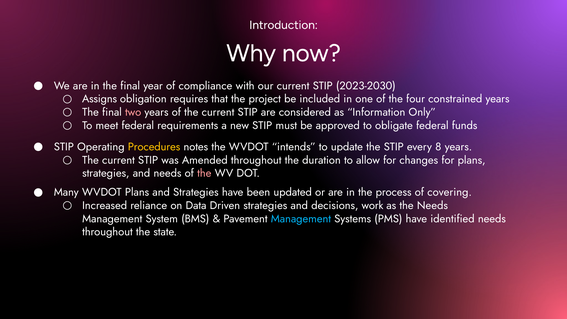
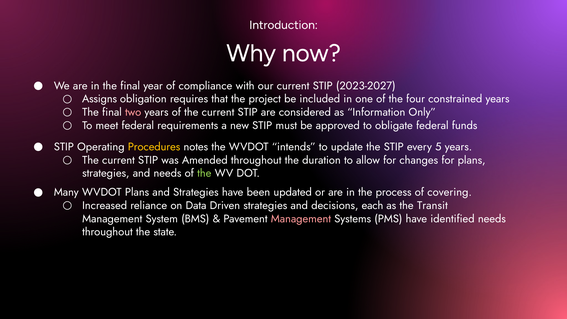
2023-2030: 2023-2030 -> 2023-2027
8: 8 -> 5
the at (204, 173) colour: pink -> light green
work: work -> each
the Needs: Needs -> Transit
Management at (301, 219) colour: light blue -> pink
